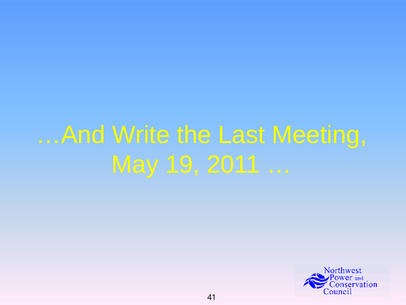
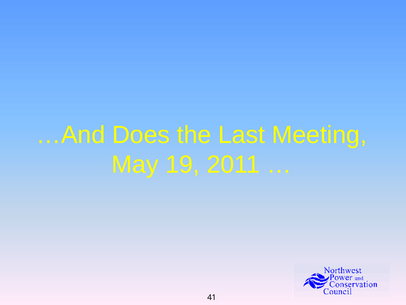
Write: Write -> Does
